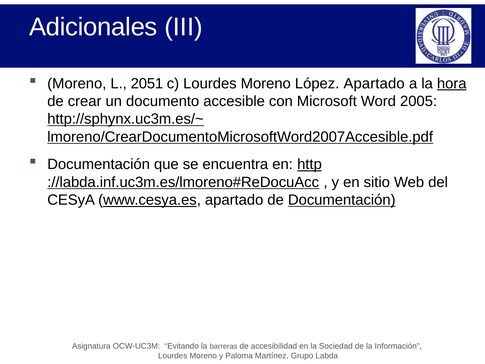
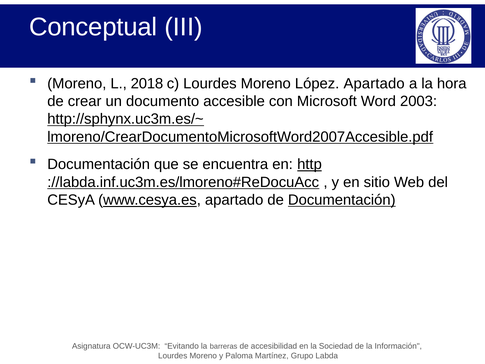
Adicionales: Adicionales -> Conceptual
2051: 2051 -> 2018
hora underline: present -> none
2005: 2005 -> 2003
